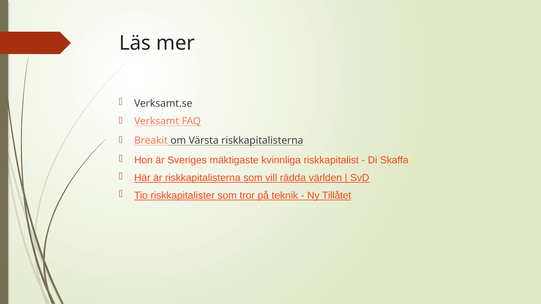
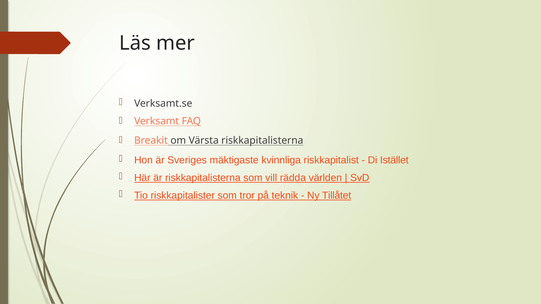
Skaffa: Skaffa -> Istället
